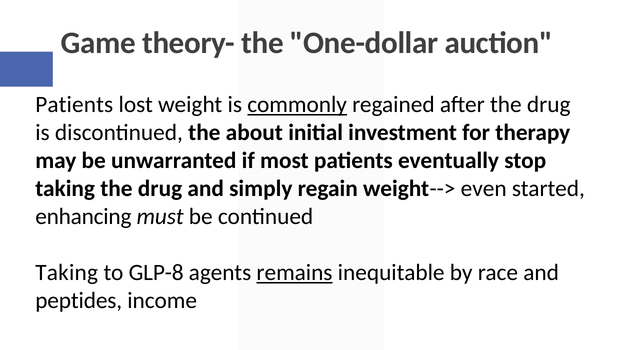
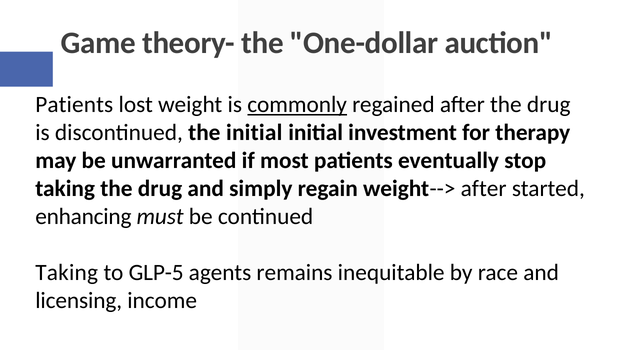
the about: about -> initial
weight--> even: even -> after
GLP-8: GLP-8 -> GLP-5
remains underline: present -> none
peptides: peptides -> licensing
